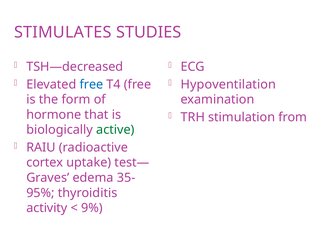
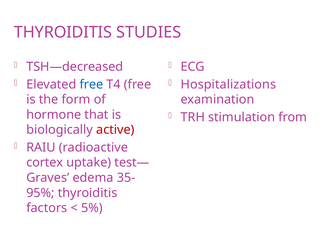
STIMULATES at (63, 32): STIMULATES -> THYROIDITIS
Hypoventilation: Hypoventilation -> Hospitalizations
active colour: green -> red
activity: activity -> factors
9%: 9% -> 5%
